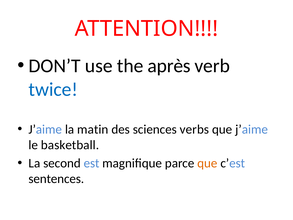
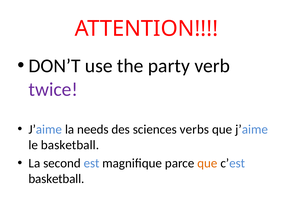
après: après -> party
twice colour: blue -> purple
matin: matin -> needs
sentences at (56, 179): sentences -> basketball
